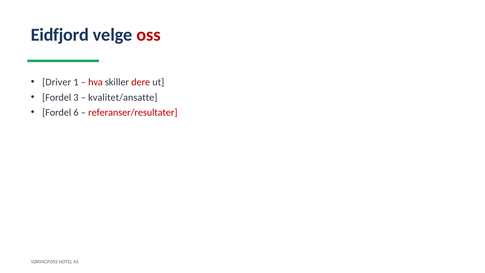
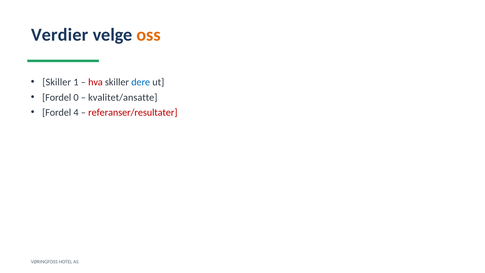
Eidfjord: Eidfjord -> Verdier
oss colour: red -> orange
Driver at (57, 82): Driver -> Skiller
dere colour: red -> blue
3: 3 -> 0
6: 6 -> 4
